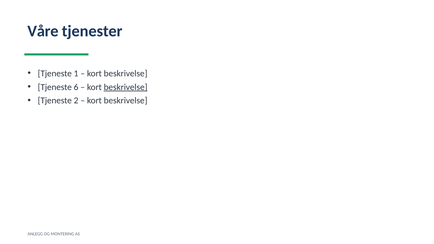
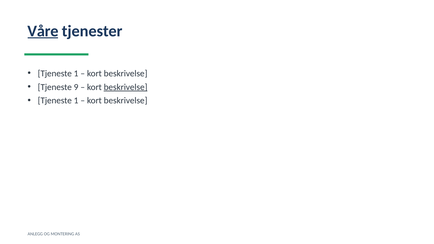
Våre underline: none -> present
6: 6 -> 9
2 at (76, 101): 2 -> 1
